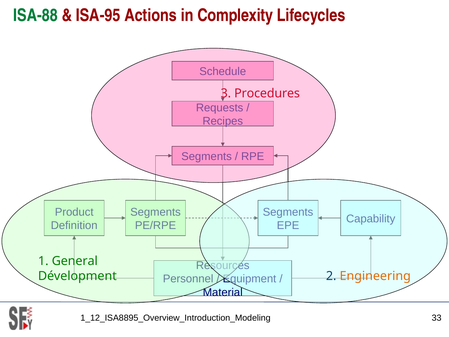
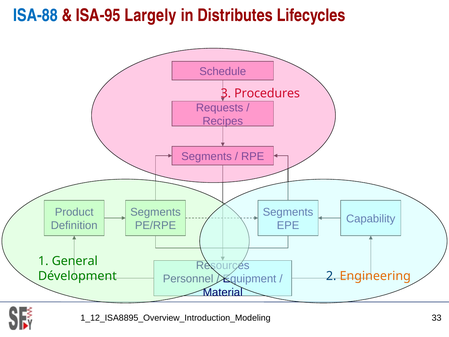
ISA-88 colour: green -> blue
Actions: Actions -> Largely
Complexity: Complexity -> Distributes
